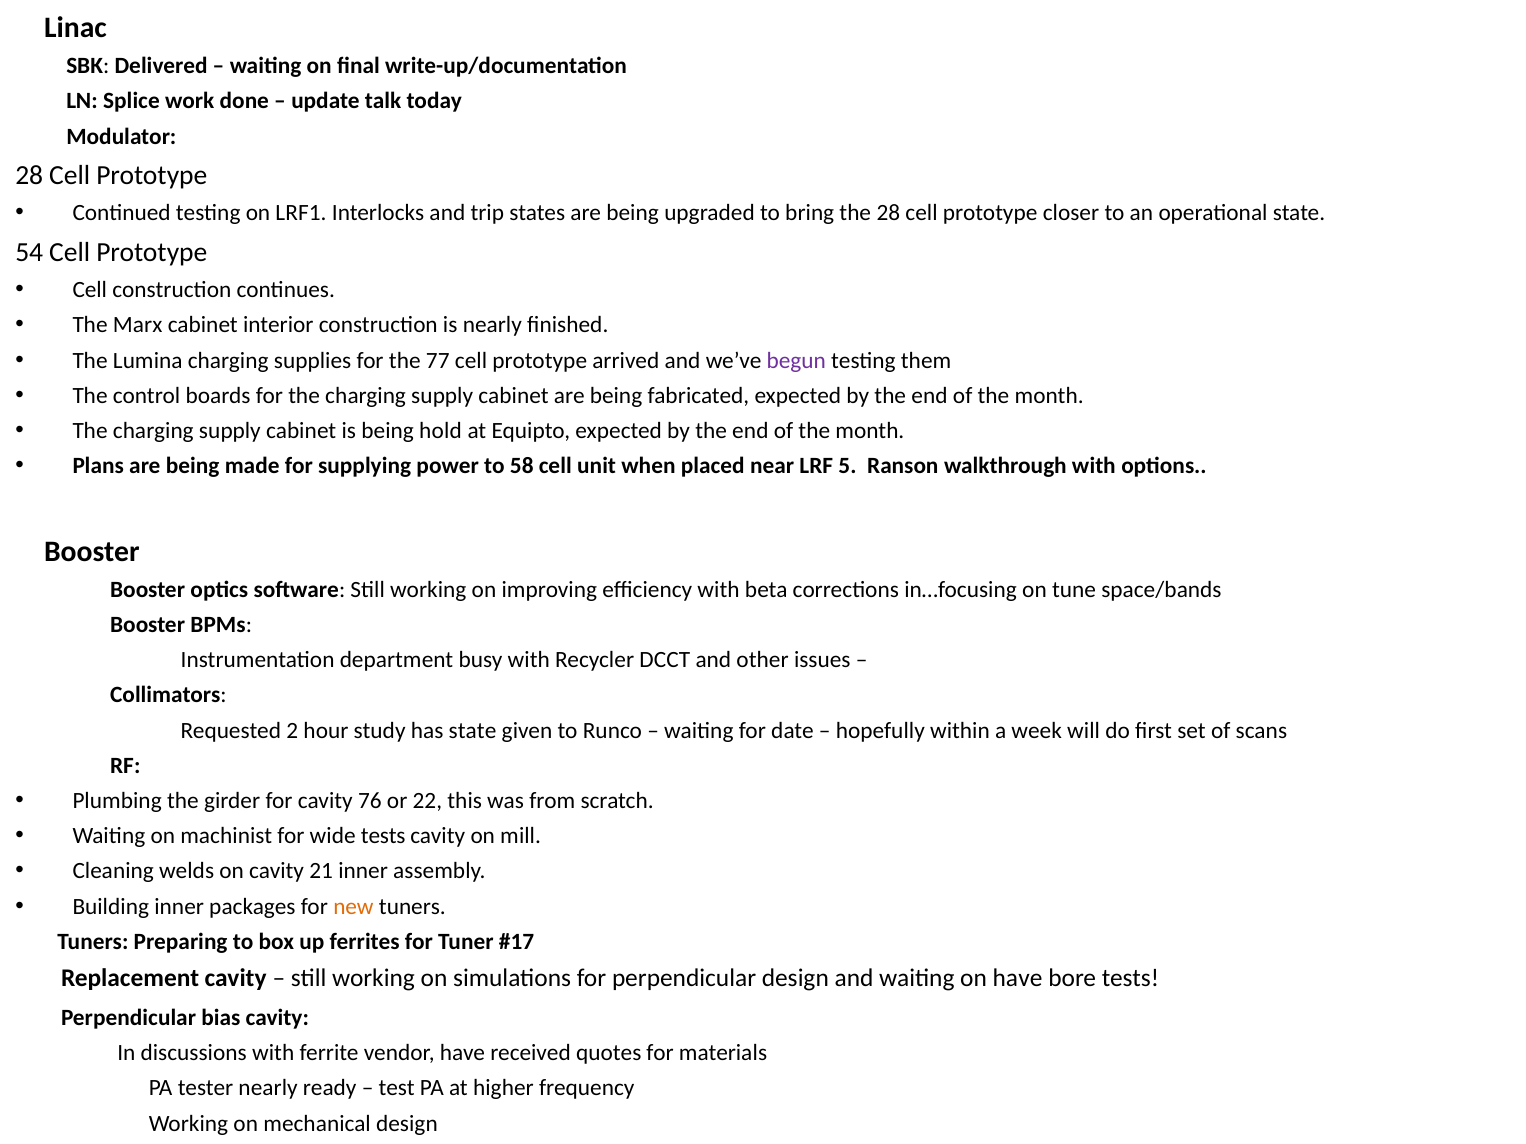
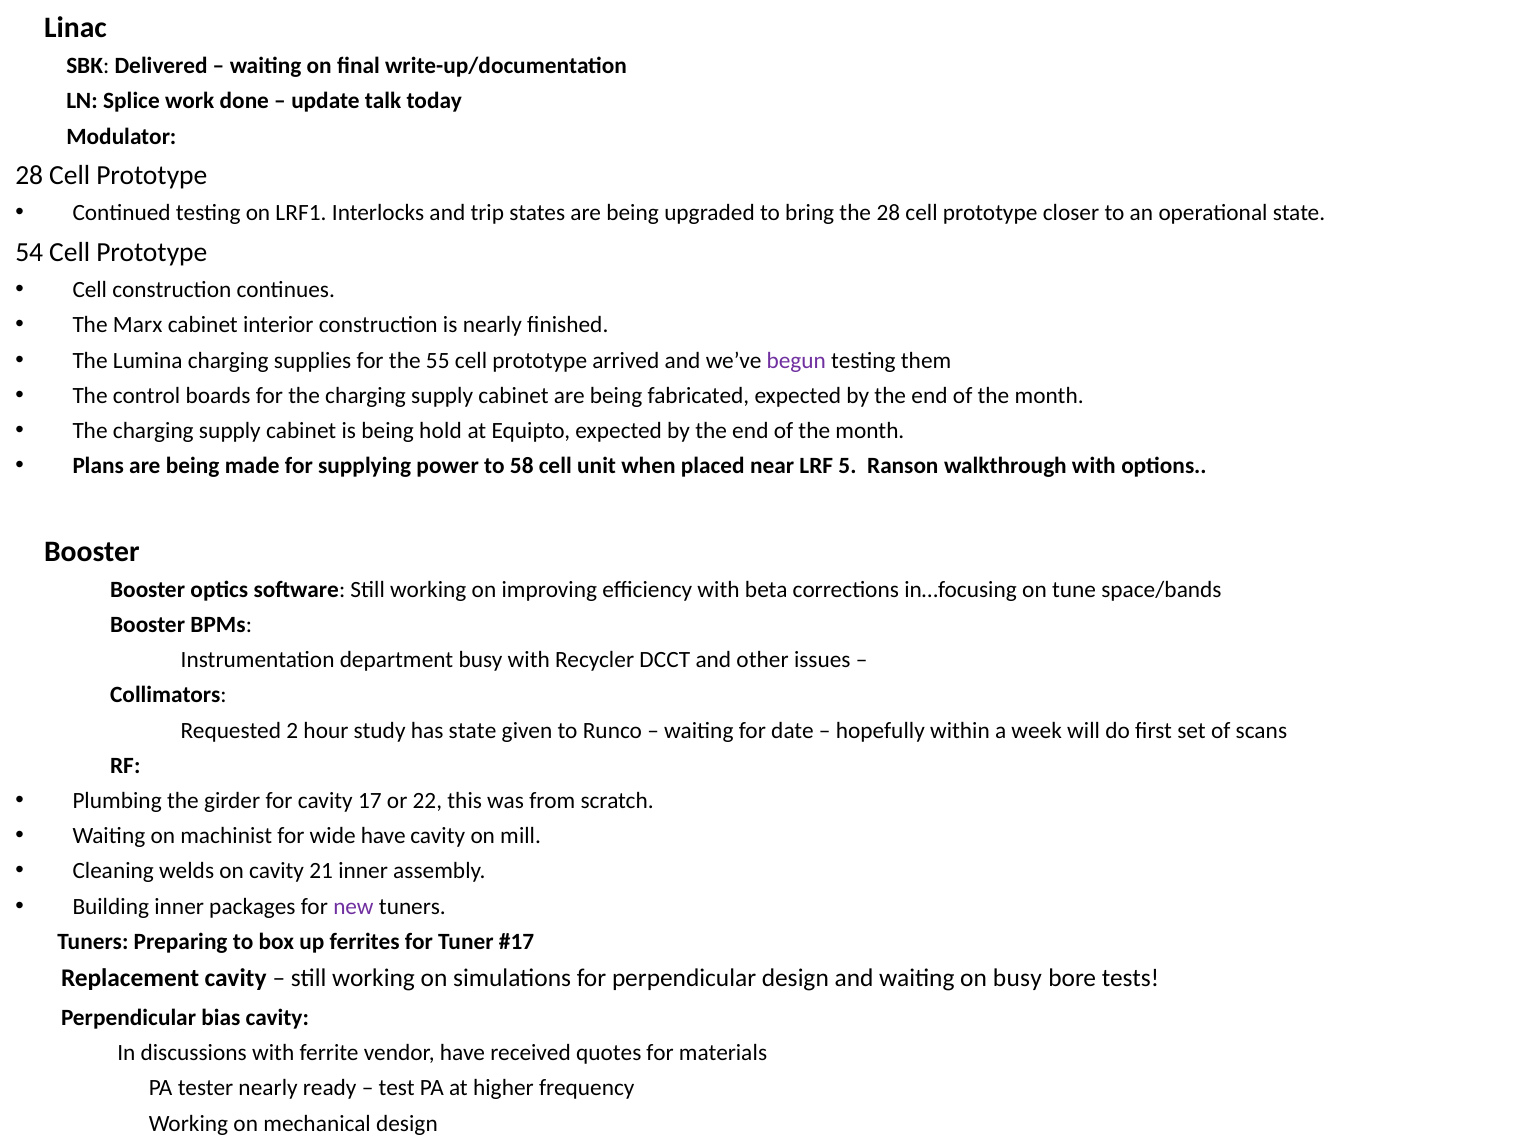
77: 77 -> 55
76: 76 -> 17
wide tests: tests -> have
new colour: orange -> purple
on have: have -> busy
